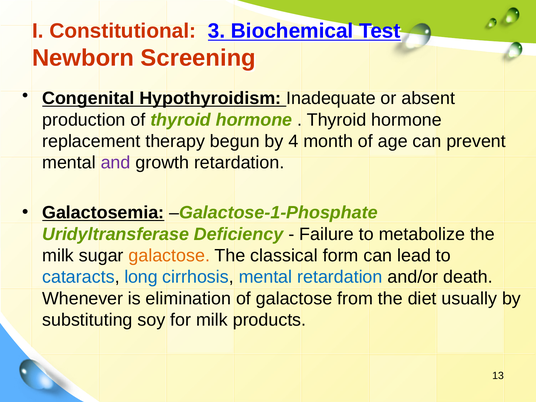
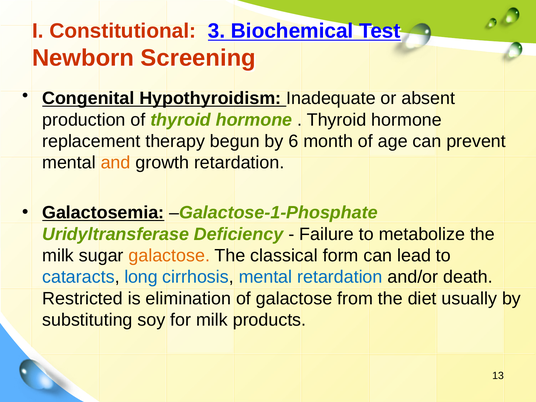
4: 4 -> 6
and colour: purple -> orange
Whenever: Whenever -> Restricted
